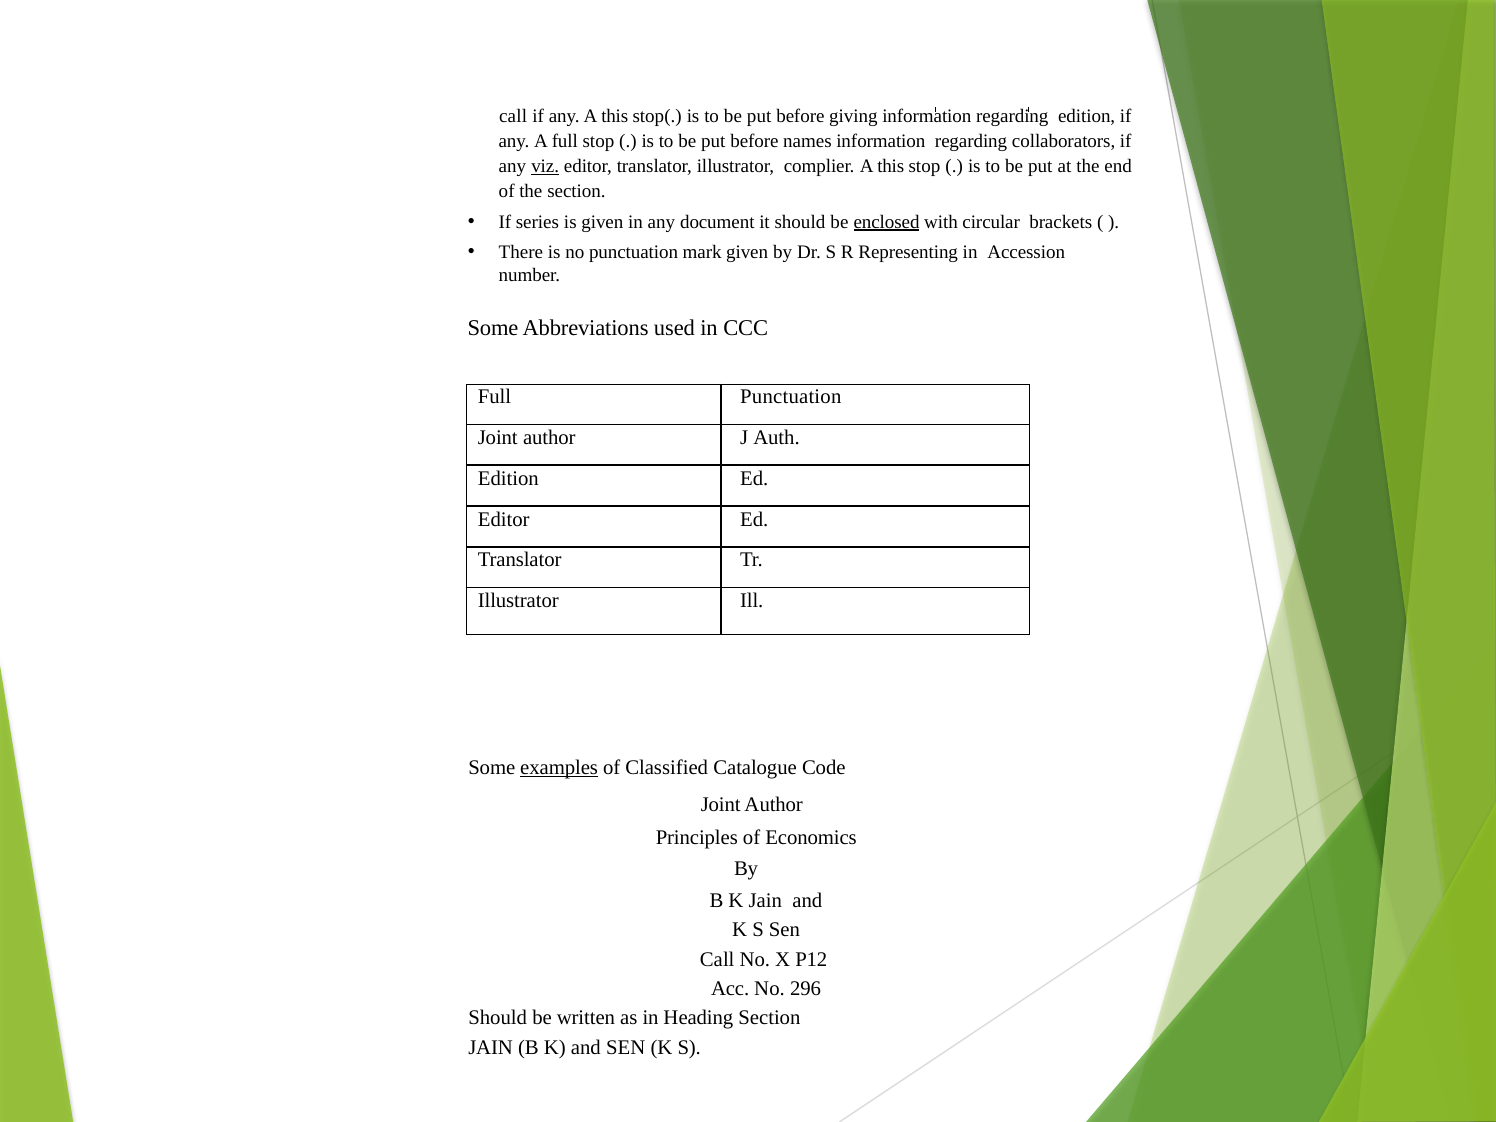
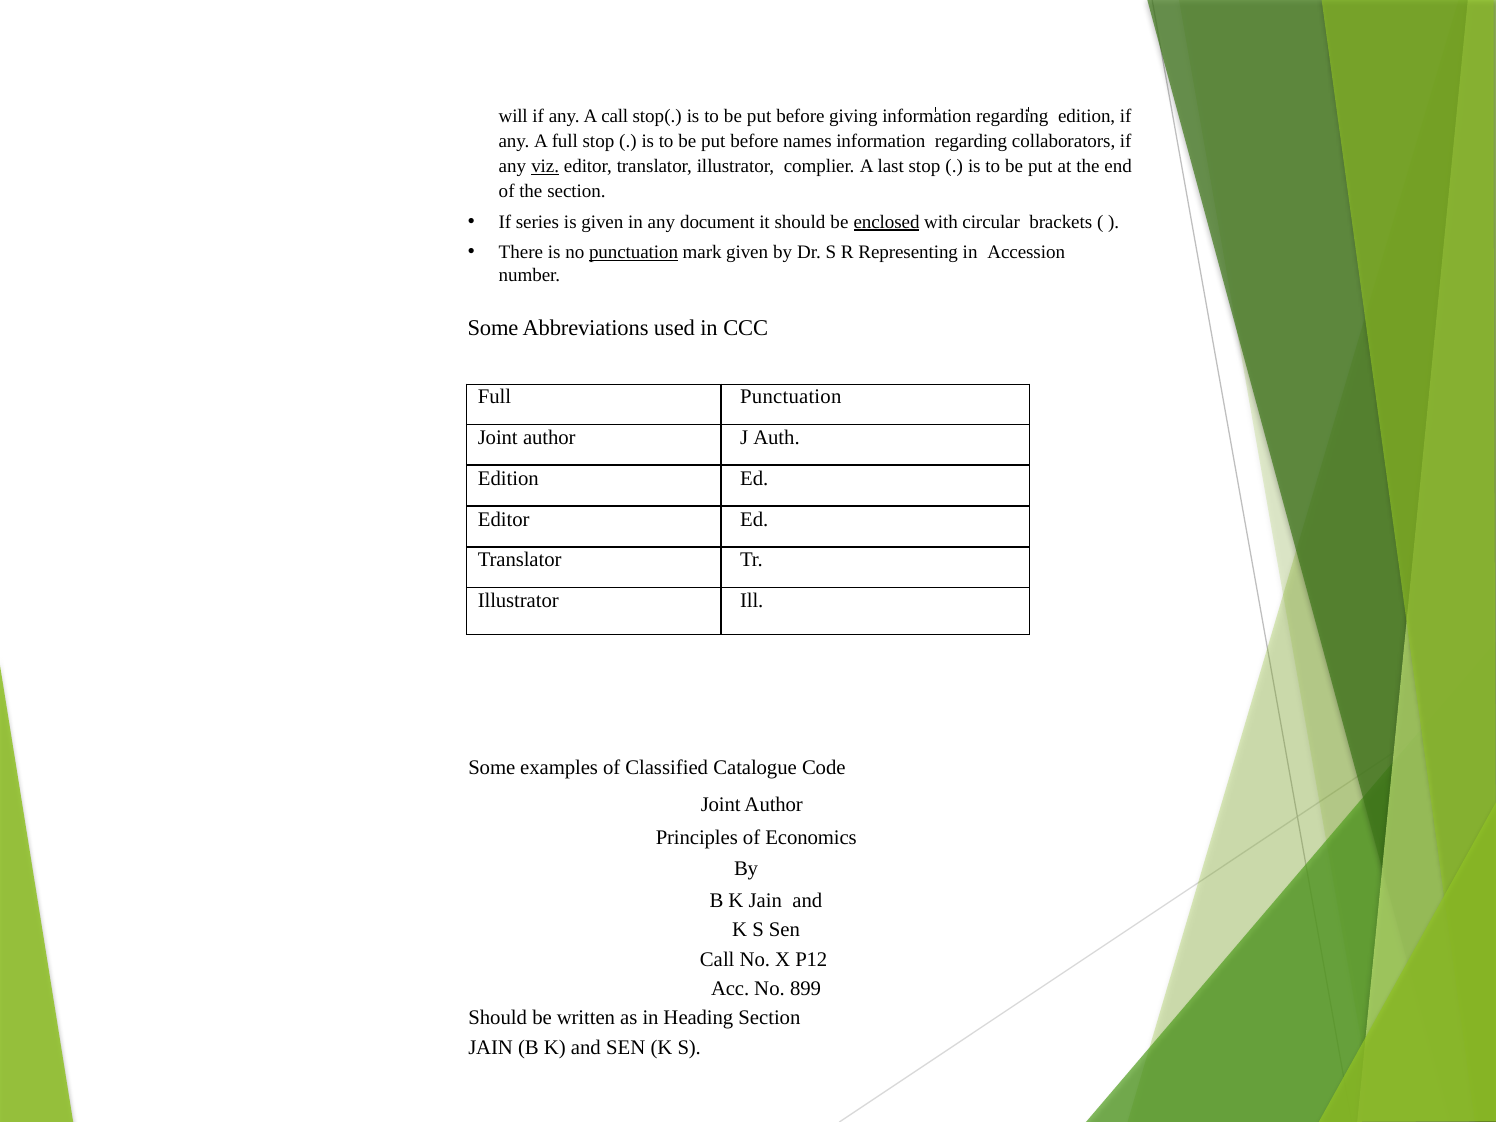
call at (513, 116): call -> will
any A this: this -> call
complier A this: this -> last
punctuation at (634, 252) underline: none -> present
examples underline: present -> none
296: 296 -> 899
